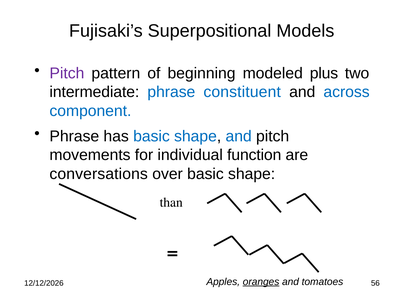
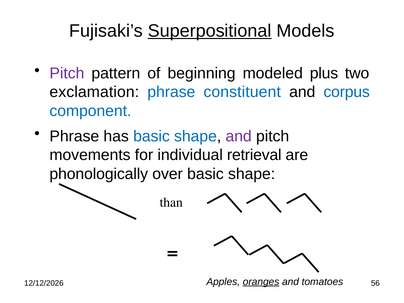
Superpositional underline: none -> present
intermediate: intermediate -> exclamation
across: across -> corpus
and at (239, 136) colour: blue -> purple
function: function -> retrieval
conversations: conversations -> phonologically
